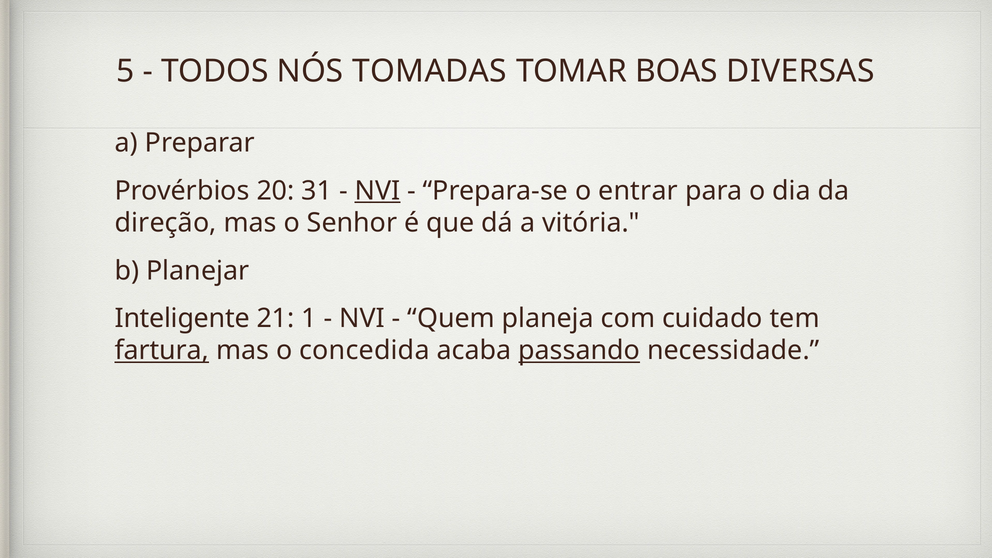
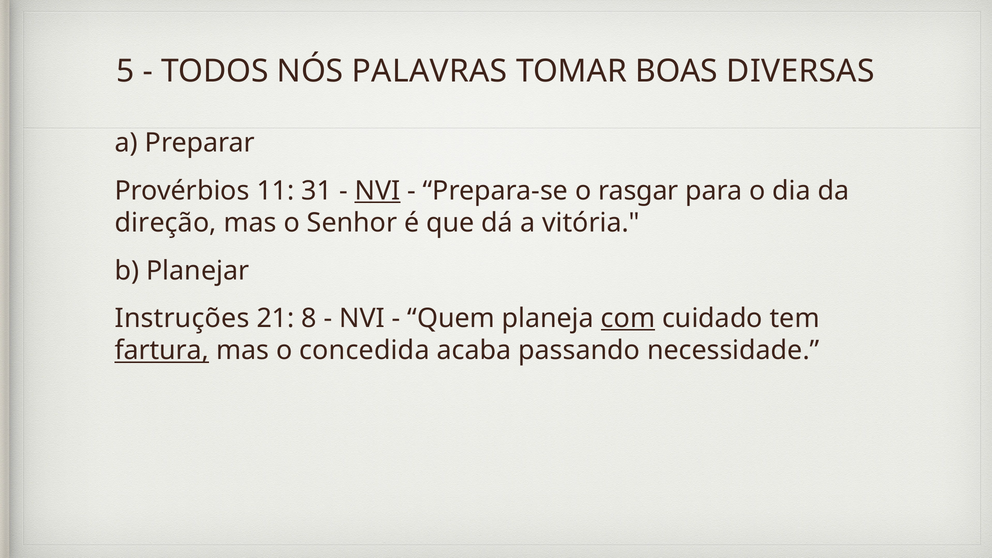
TOMADAS: TOMADAS -> PALAVRAS
20: 20 -> 11
entrar: entrar -> rasgar
Inteligente: Inteligente -> Instruções
1: 1 -> 8
com underline: none -> present
passando underline: present -> none
